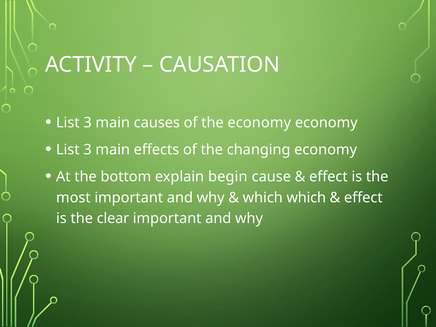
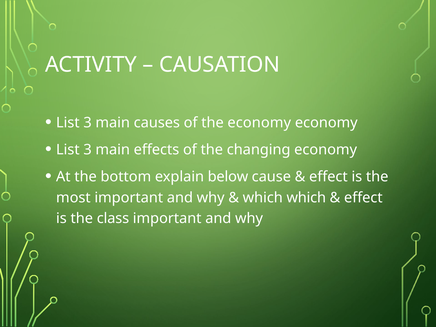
begin: begin -> below
clear: clear -> class
